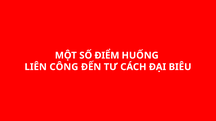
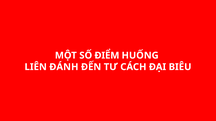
CÔNG: CÔNG -> ĐÁNH
